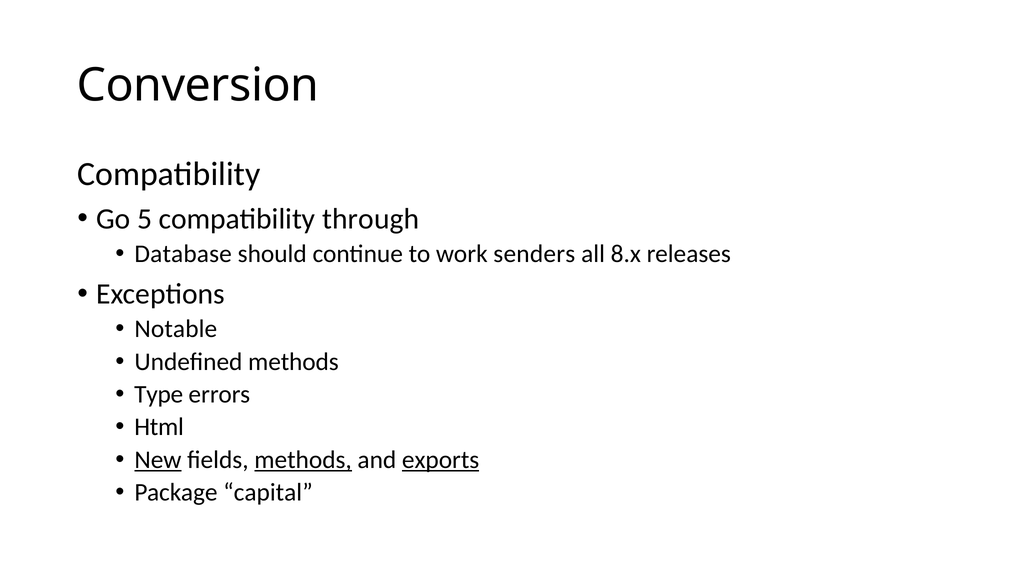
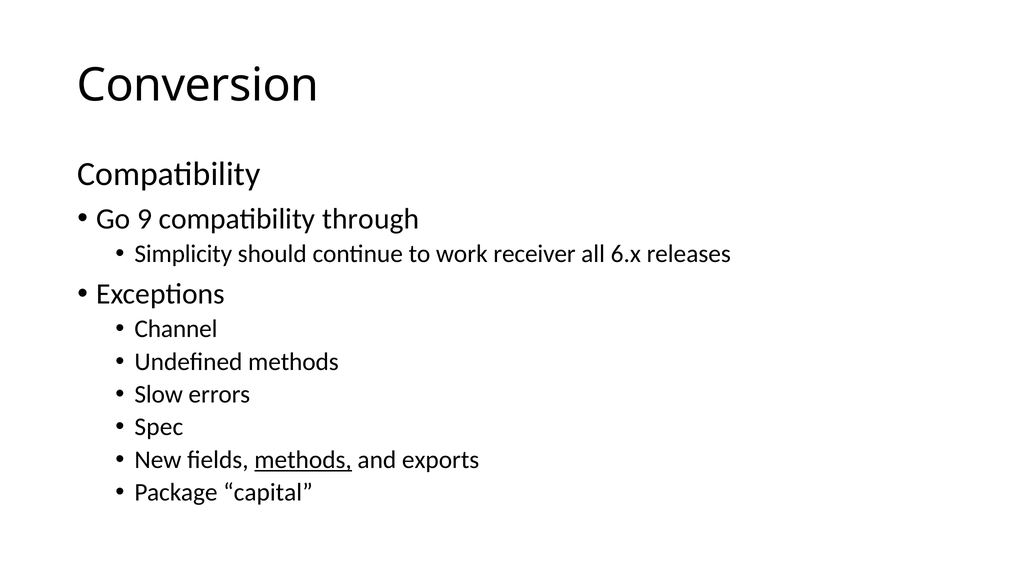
5: 5 -> 9
Database: Database -> Simplicity
senders: senders -> receiver
8.x: 8.x -> 6.x
Notable: Notable -> Channel
Type: Type -> Slow
Html: Html -> Spec
New underline: present -> none
exports underline: present -> none
